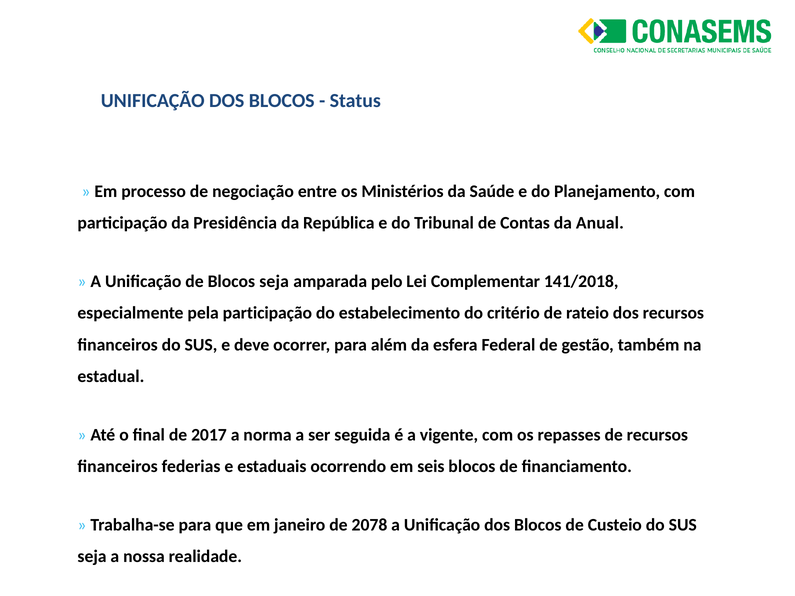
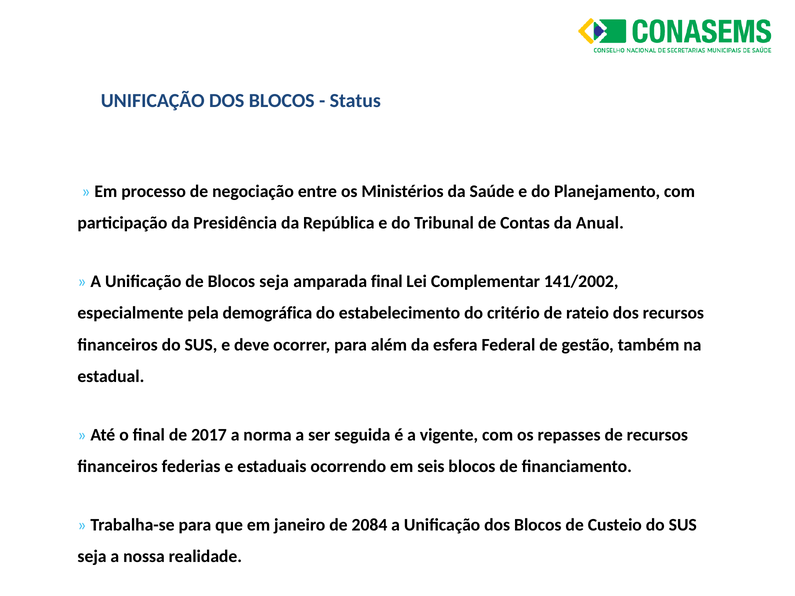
amparada pelo: pelo -> final
141/2018: 141/2018 -> 141/2002
pela participação: participação -> demográfica
2078: 2078 -> 2084
